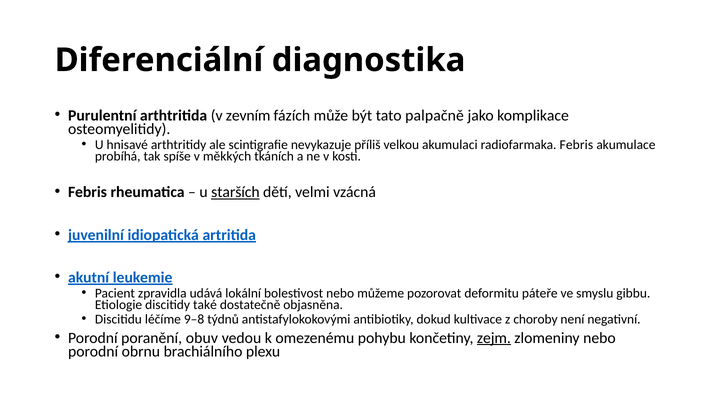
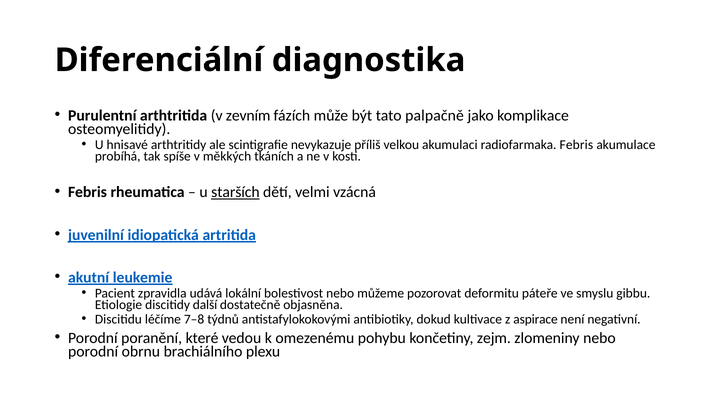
také: také -> další
9–8: 9–8 -> 7–8
choroby: choroby -> aspirace
obuv: obuv -> které
zejm underline: present -> none
